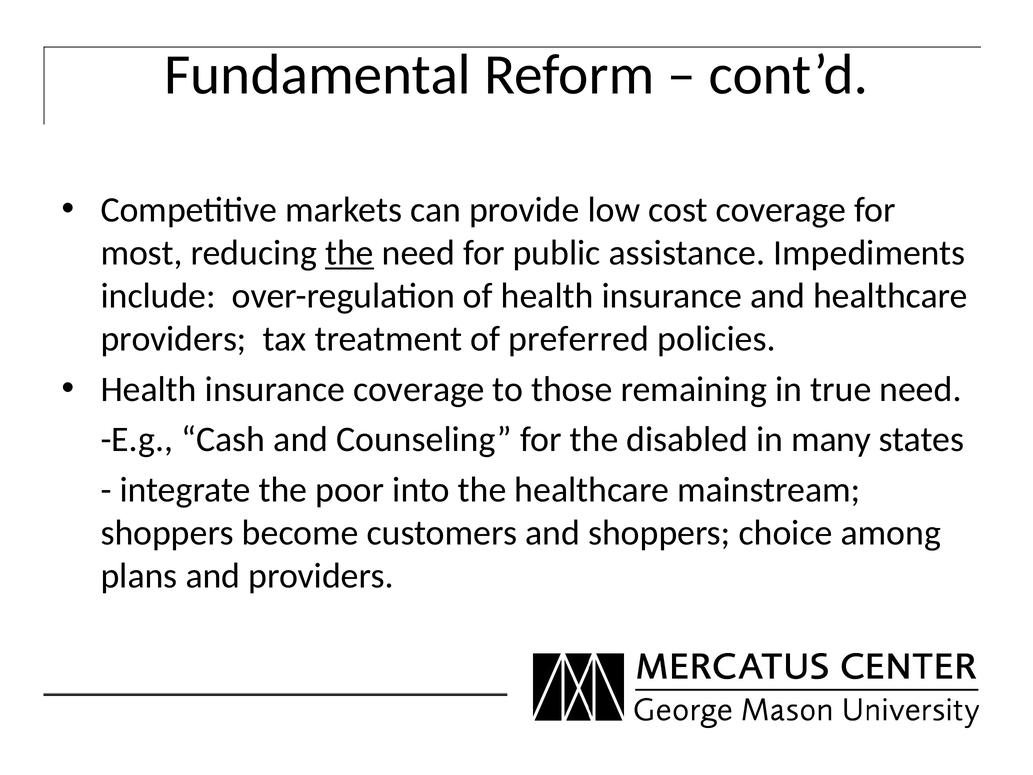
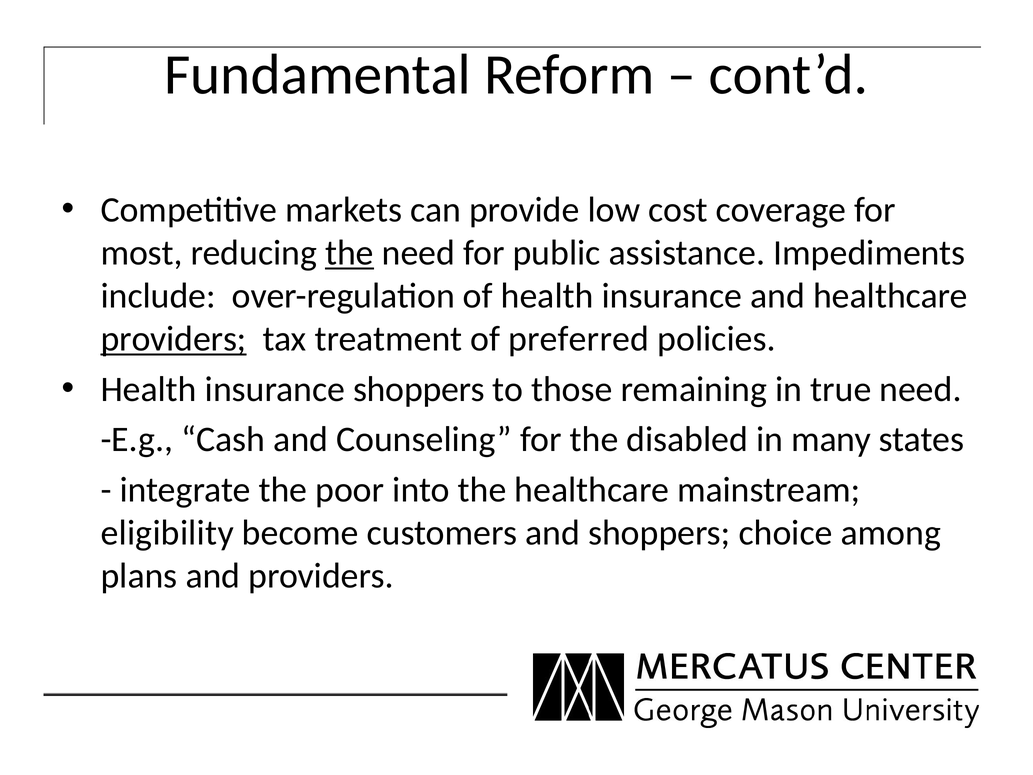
providers at (174, 339) underline: none -> present
insurance coverage: coverage -> shoppers
shoppers at (167, 533): shoppers -> eligibility
